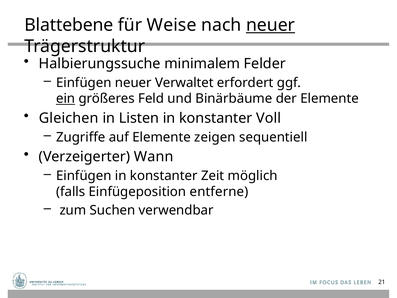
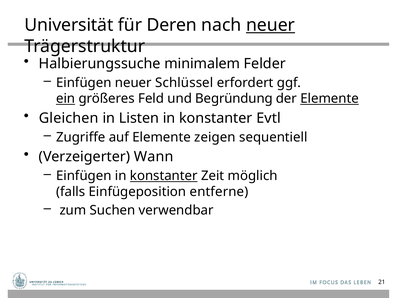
Blattebene: Blattebene -> Universität
Weise: Weise -> Deren
Verwaltet: Verwaltet -> Schlüssel
Binärbäume: Binärbäume -> Begründung
Elemente at (330, 99) underline: none -> present
Voll: Voll -> Evtl
konstanter at (164, 176) underline: none -> present
